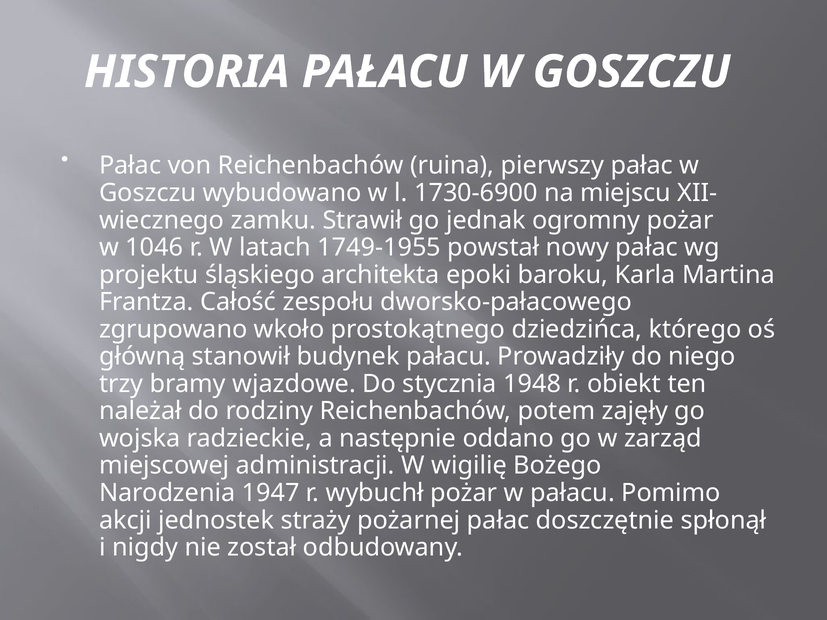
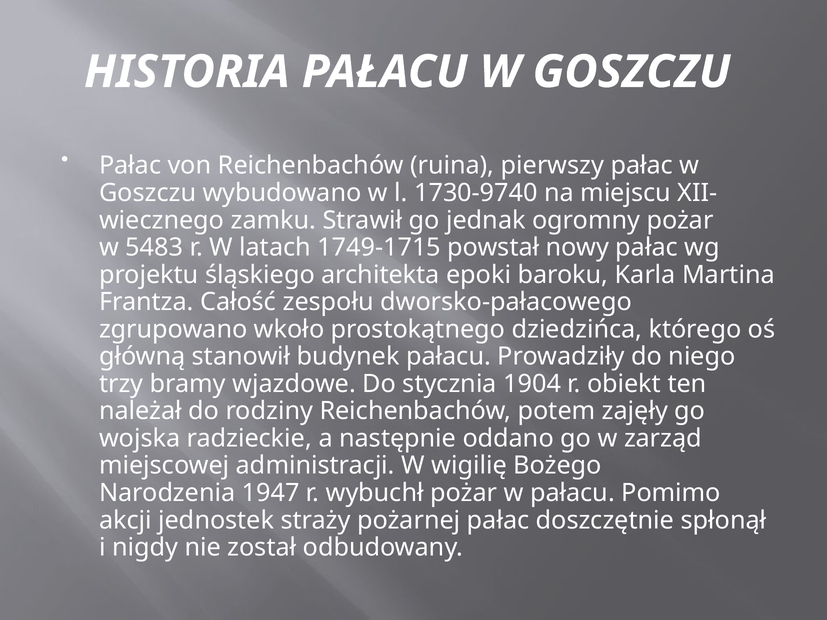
1730-6900: 1730-6900 -> 1730-9740
1046: 1046 -> 5483
1749-1955: 1749-1955 -> 1749-1715
1948: 1948 -> 1904
